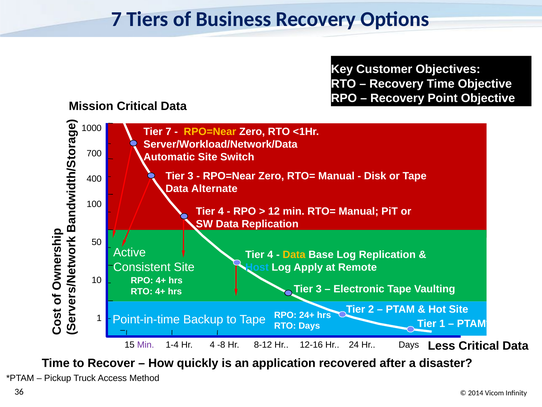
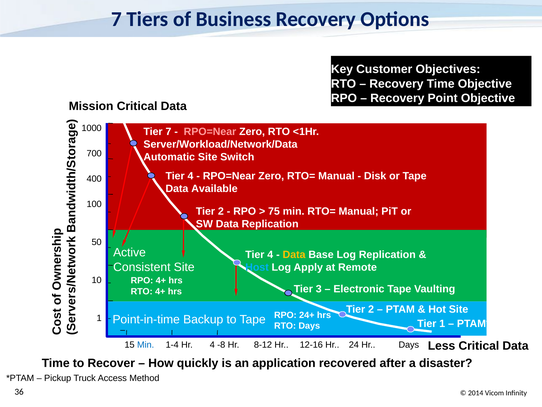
RPO=Near at (210, 132) colour: yellow -> pink
3 at (190, 176): 3 -> 4
Alternate: Alternate -> Available
4 at (221, 211): 4 -> 2
12: 12 -> 75
Min at (146, 345) colour: purple -> blue
